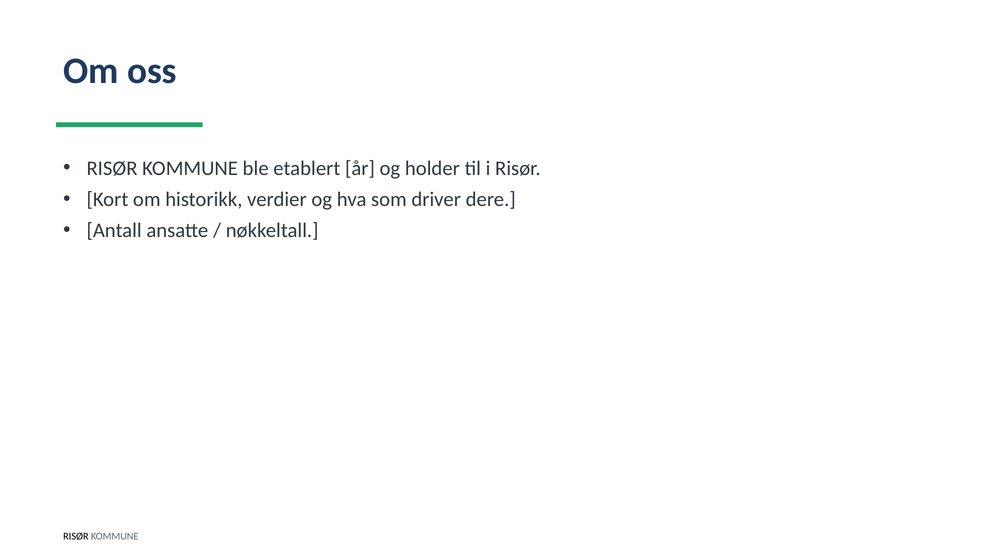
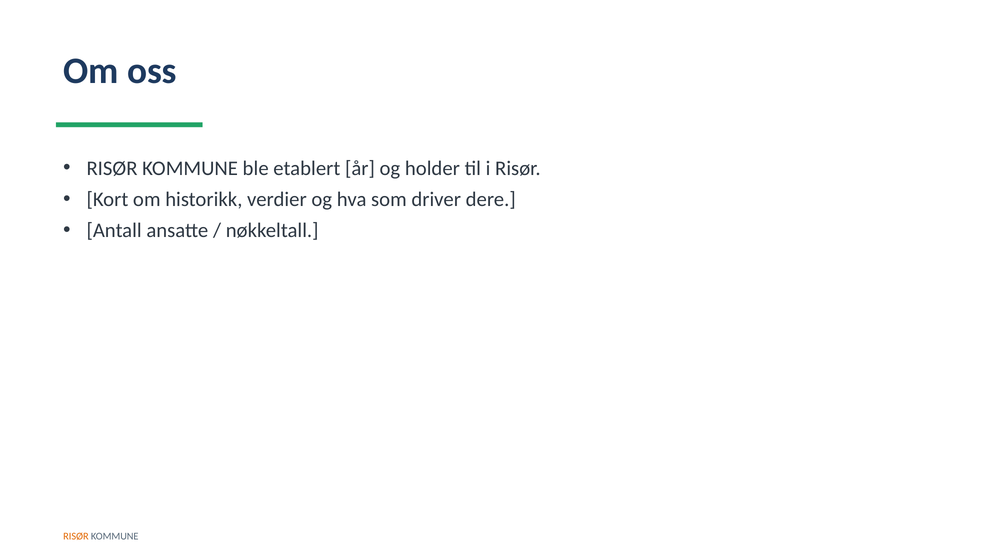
RISØR at (76, 536) colour: black -> orange
